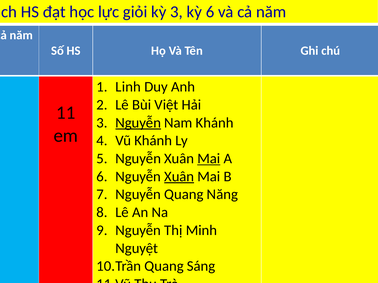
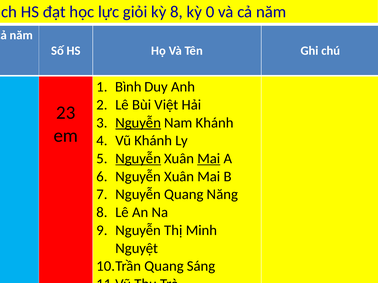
kỳ 3: 3 -> 8
kỳ 6: 6 -> 0
1 Linh: Linh -> Bình
11: 11 -> 23
Nguyễn at (138, 159) underline: none -> present
Xuân at (179, 177) underline: present -> none
